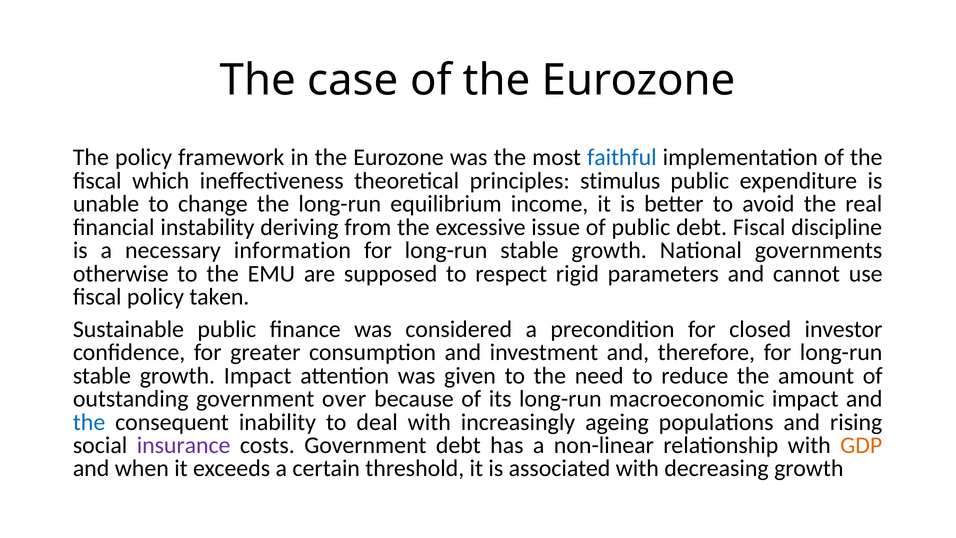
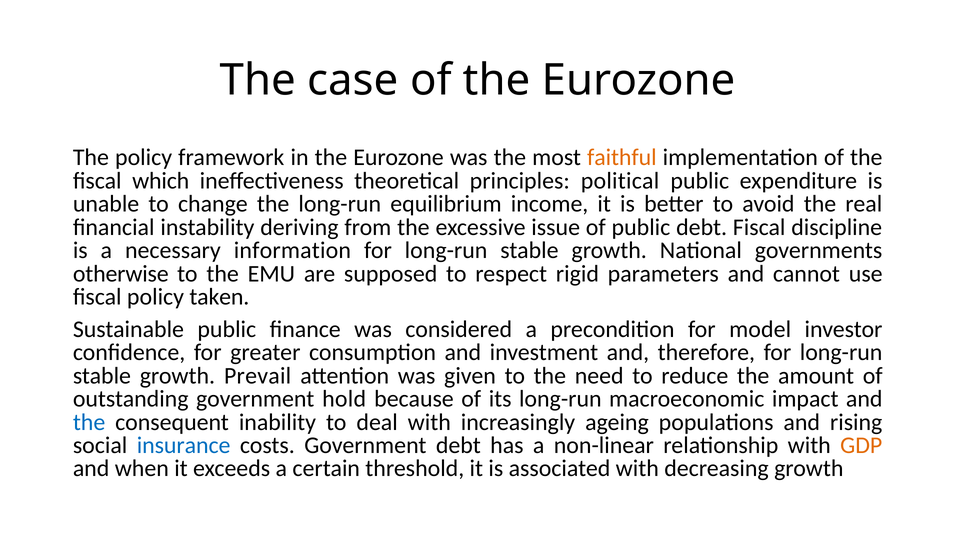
faithful colour: blue -> orange
stimulus: stimulus -> political
closed: closed -> model
growth Impact: Impact -> Prevail
over: over -> hold
insurance colour: purple -> blue
